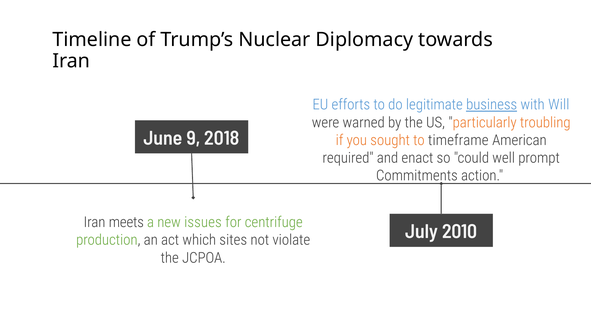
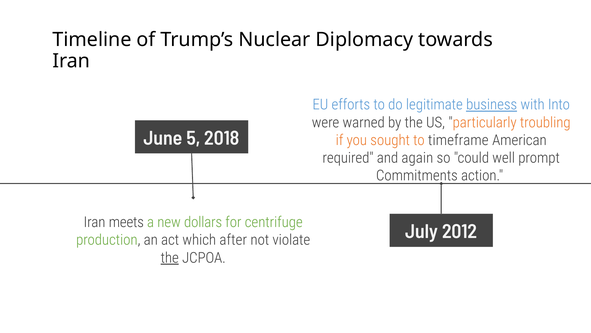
Will: Will -> Into
9: 9 -> 5
enact: enact -> again
issues: issues -> dollars
2010: 2010 -> 2012
sites: sites -> after
the at (170, 257) underline: none -> present
